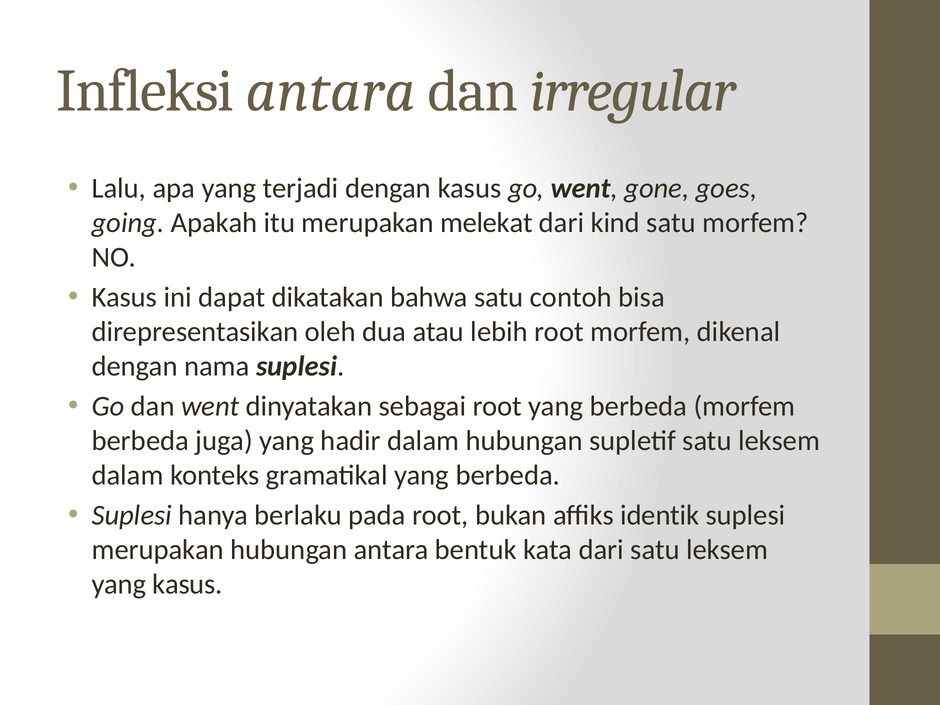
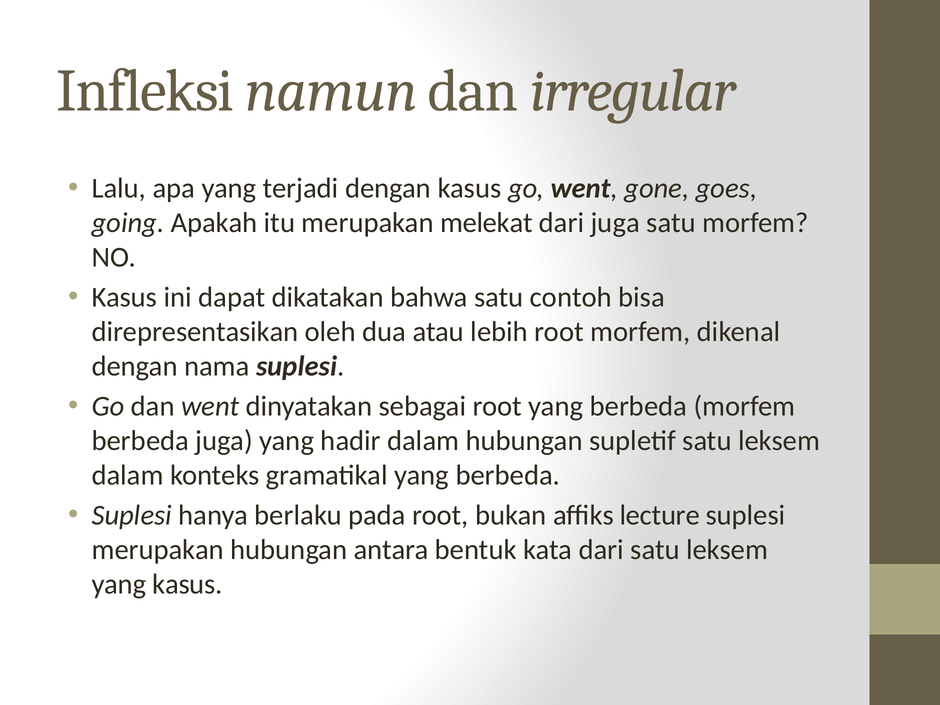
Infleksi antara: antara -> namun
dari kind: kind -> juga
identik: identik -> lecture
